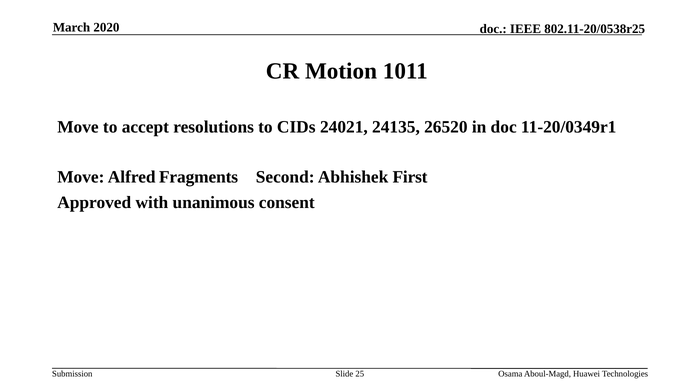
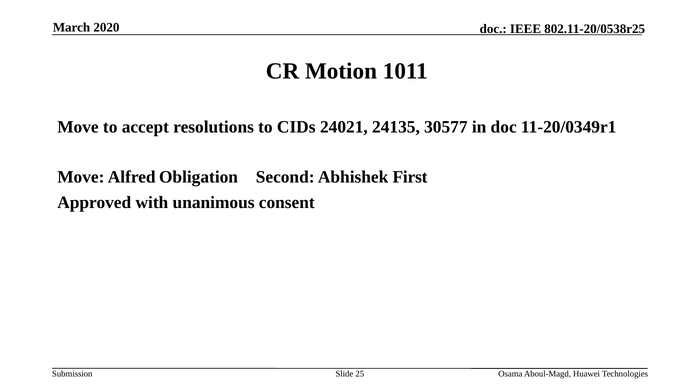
26520: 26520 -> 30577
Fragments: Fragments -> Obligation
